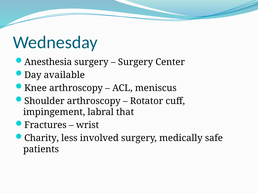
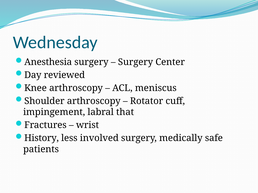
available: available -> reviewed
Charity: Charity -> History
